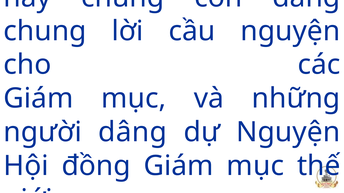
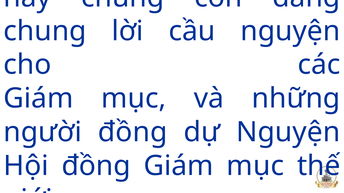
người dâng: dâng -> đồng
